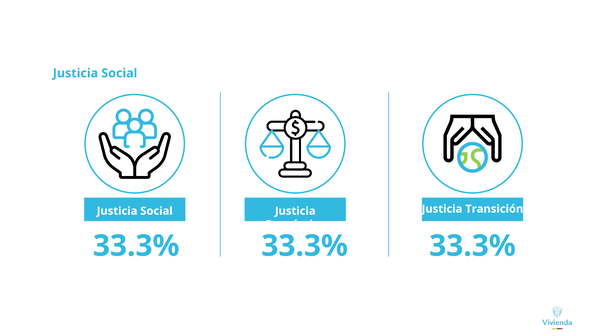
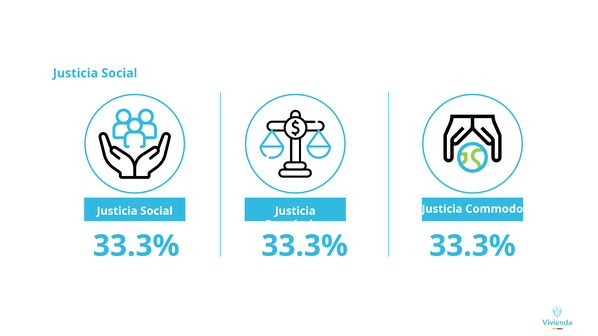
Transición: Transición -> Commodo
